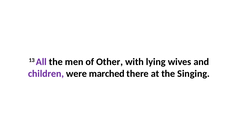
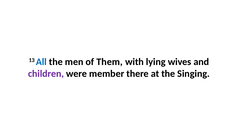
All colour: purple -> blue
Other: Other -> Them
marched: marched -> member
